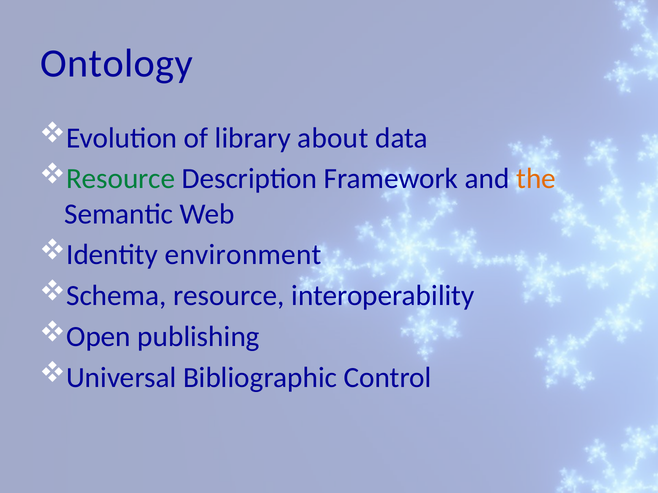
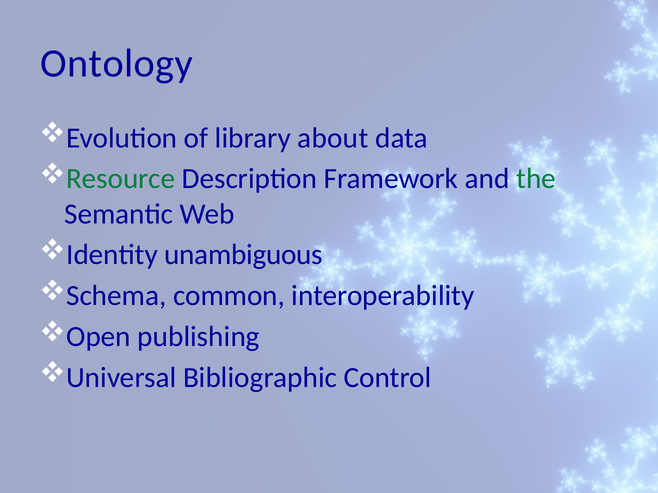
the colour: orange -> green
environment: environment -> unambiguous
Schema resource: resource -> common
